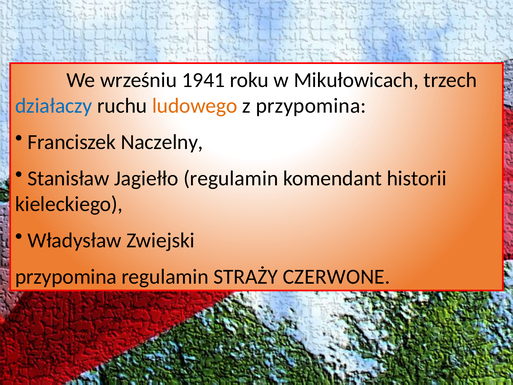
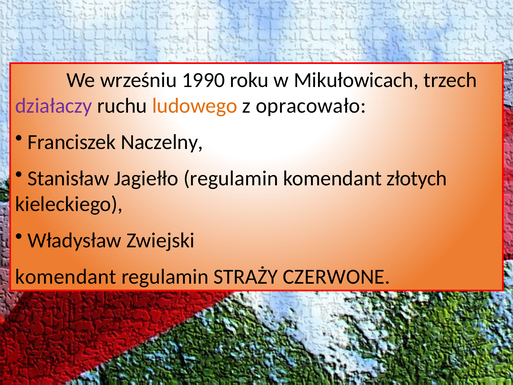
1941: 1941 -> 1990
działaczy colour: blue -> purple
z przypomina: przypomina -> opracowało
historii: historii -> złotych
przypomina at (66, 277): przypomina -> komendant
